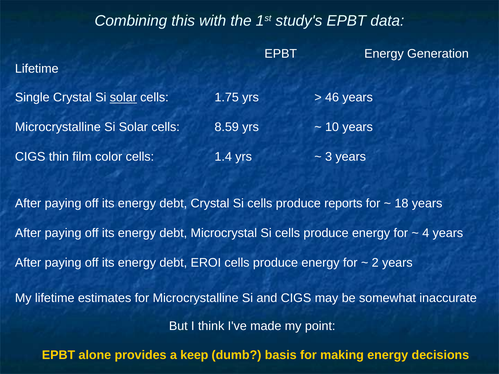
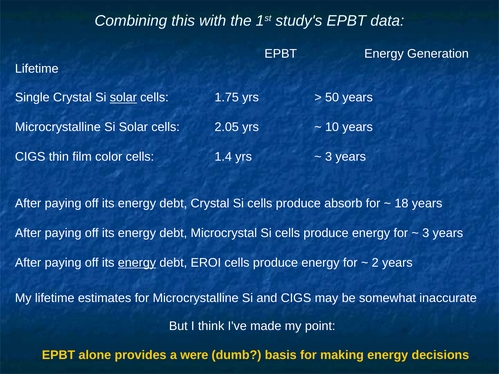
46: 46 -> 50
8.59: 8.59 -> 2.05
reports: reports -> absorb
4 at (426, 233): 4 -> 3
energy at (137, 263) underline: none -> present
keep: keep -> were
